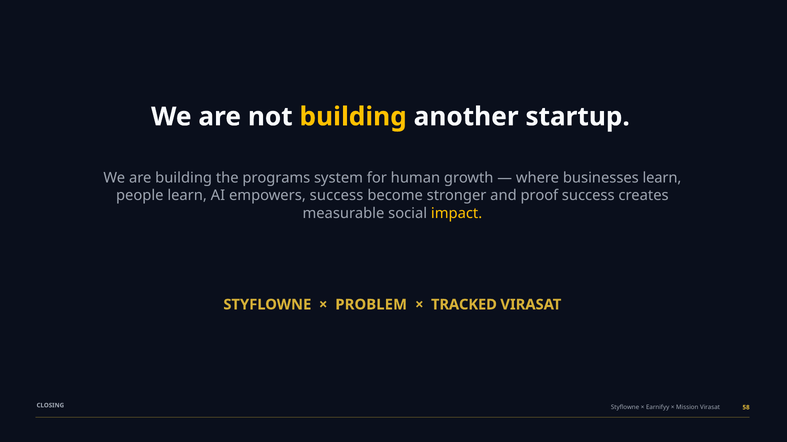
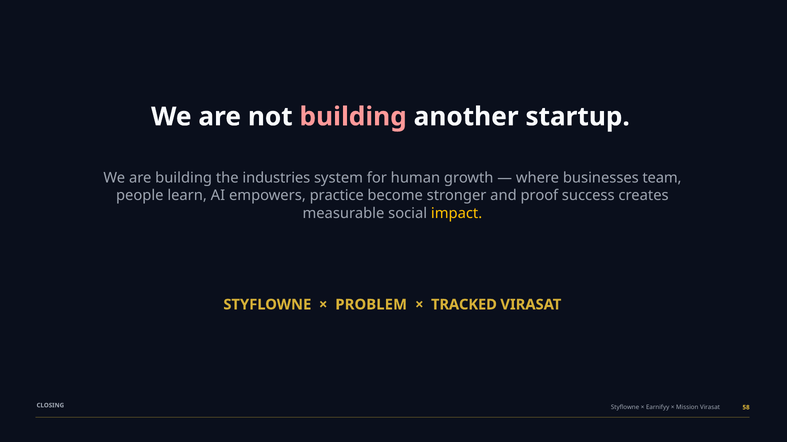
building at (353, 117) colour: yellow -> pink
programs: programs -> industries
businesses learn: learn -> team
empowers success: success -> practice
